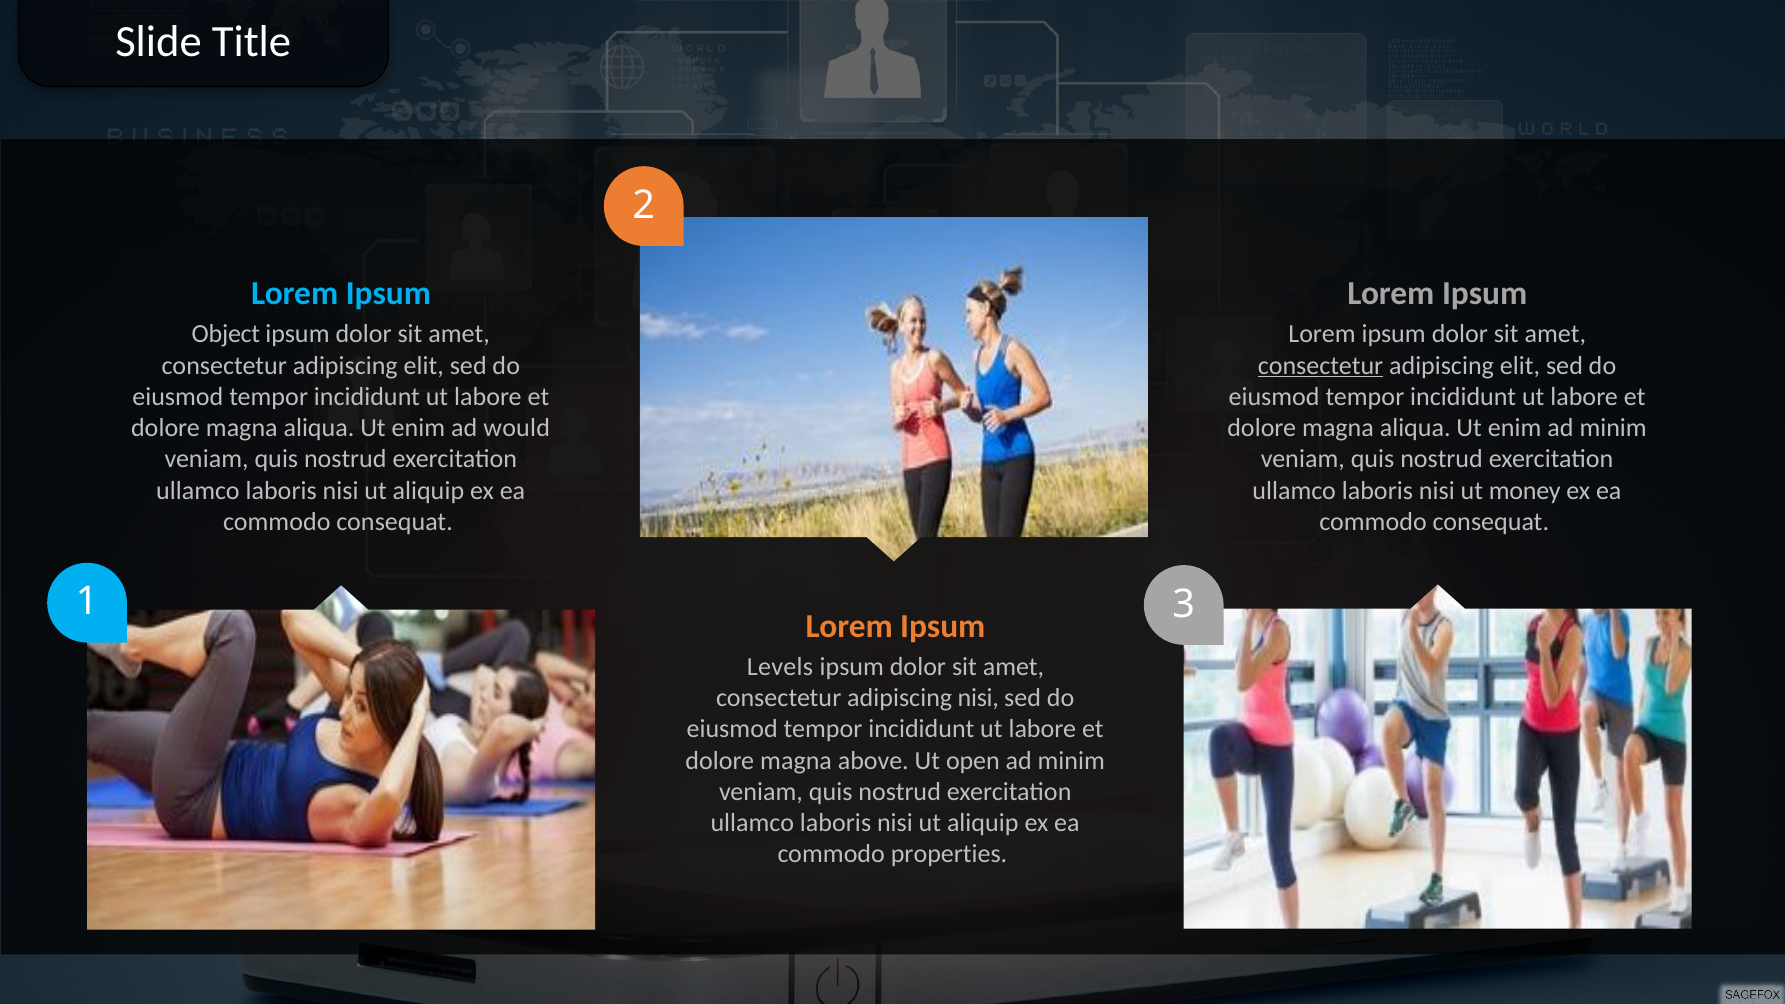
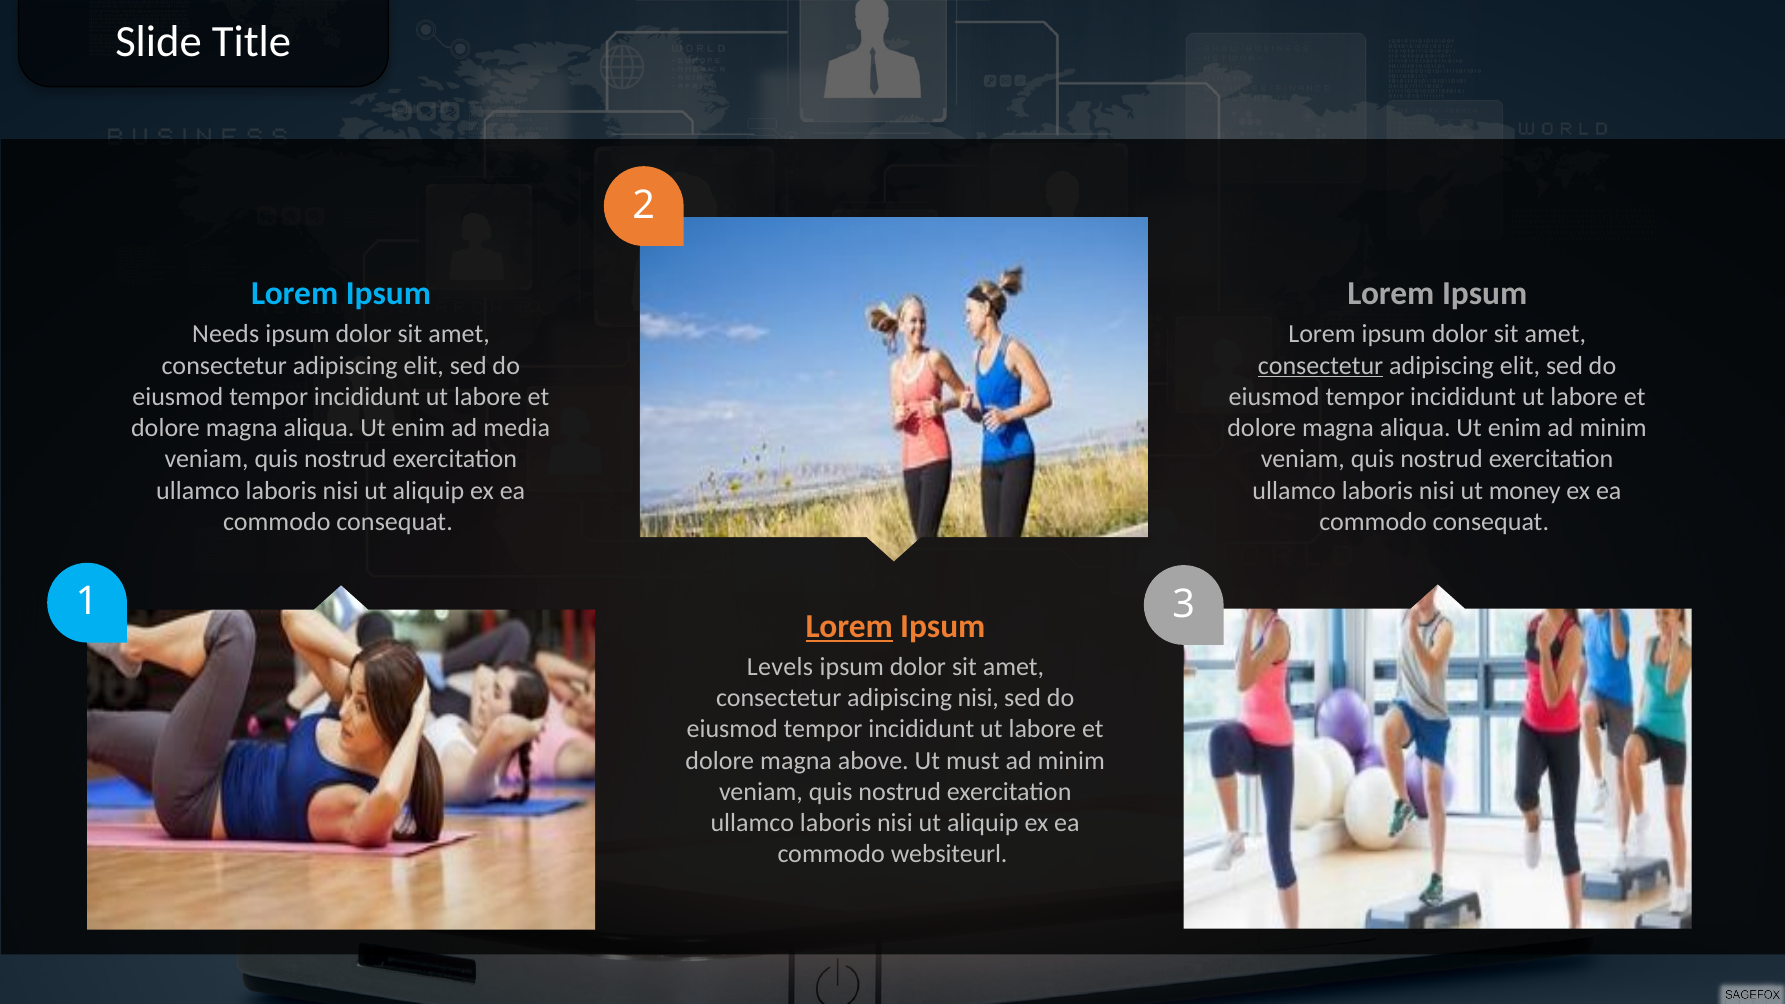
Object: Object -> Needs
would: would -> media
Lorem at (849, 626) underline: none -> present
open: open -> must
properties: properties -> websiteurl
